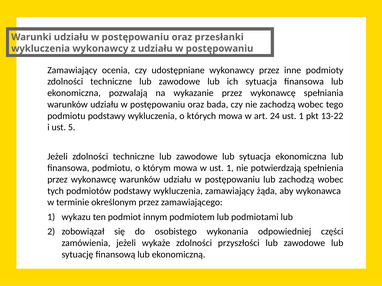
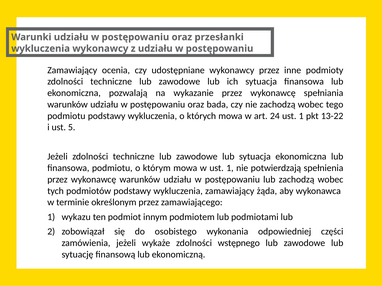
przyszłości: przyszłości -> wstępnego
